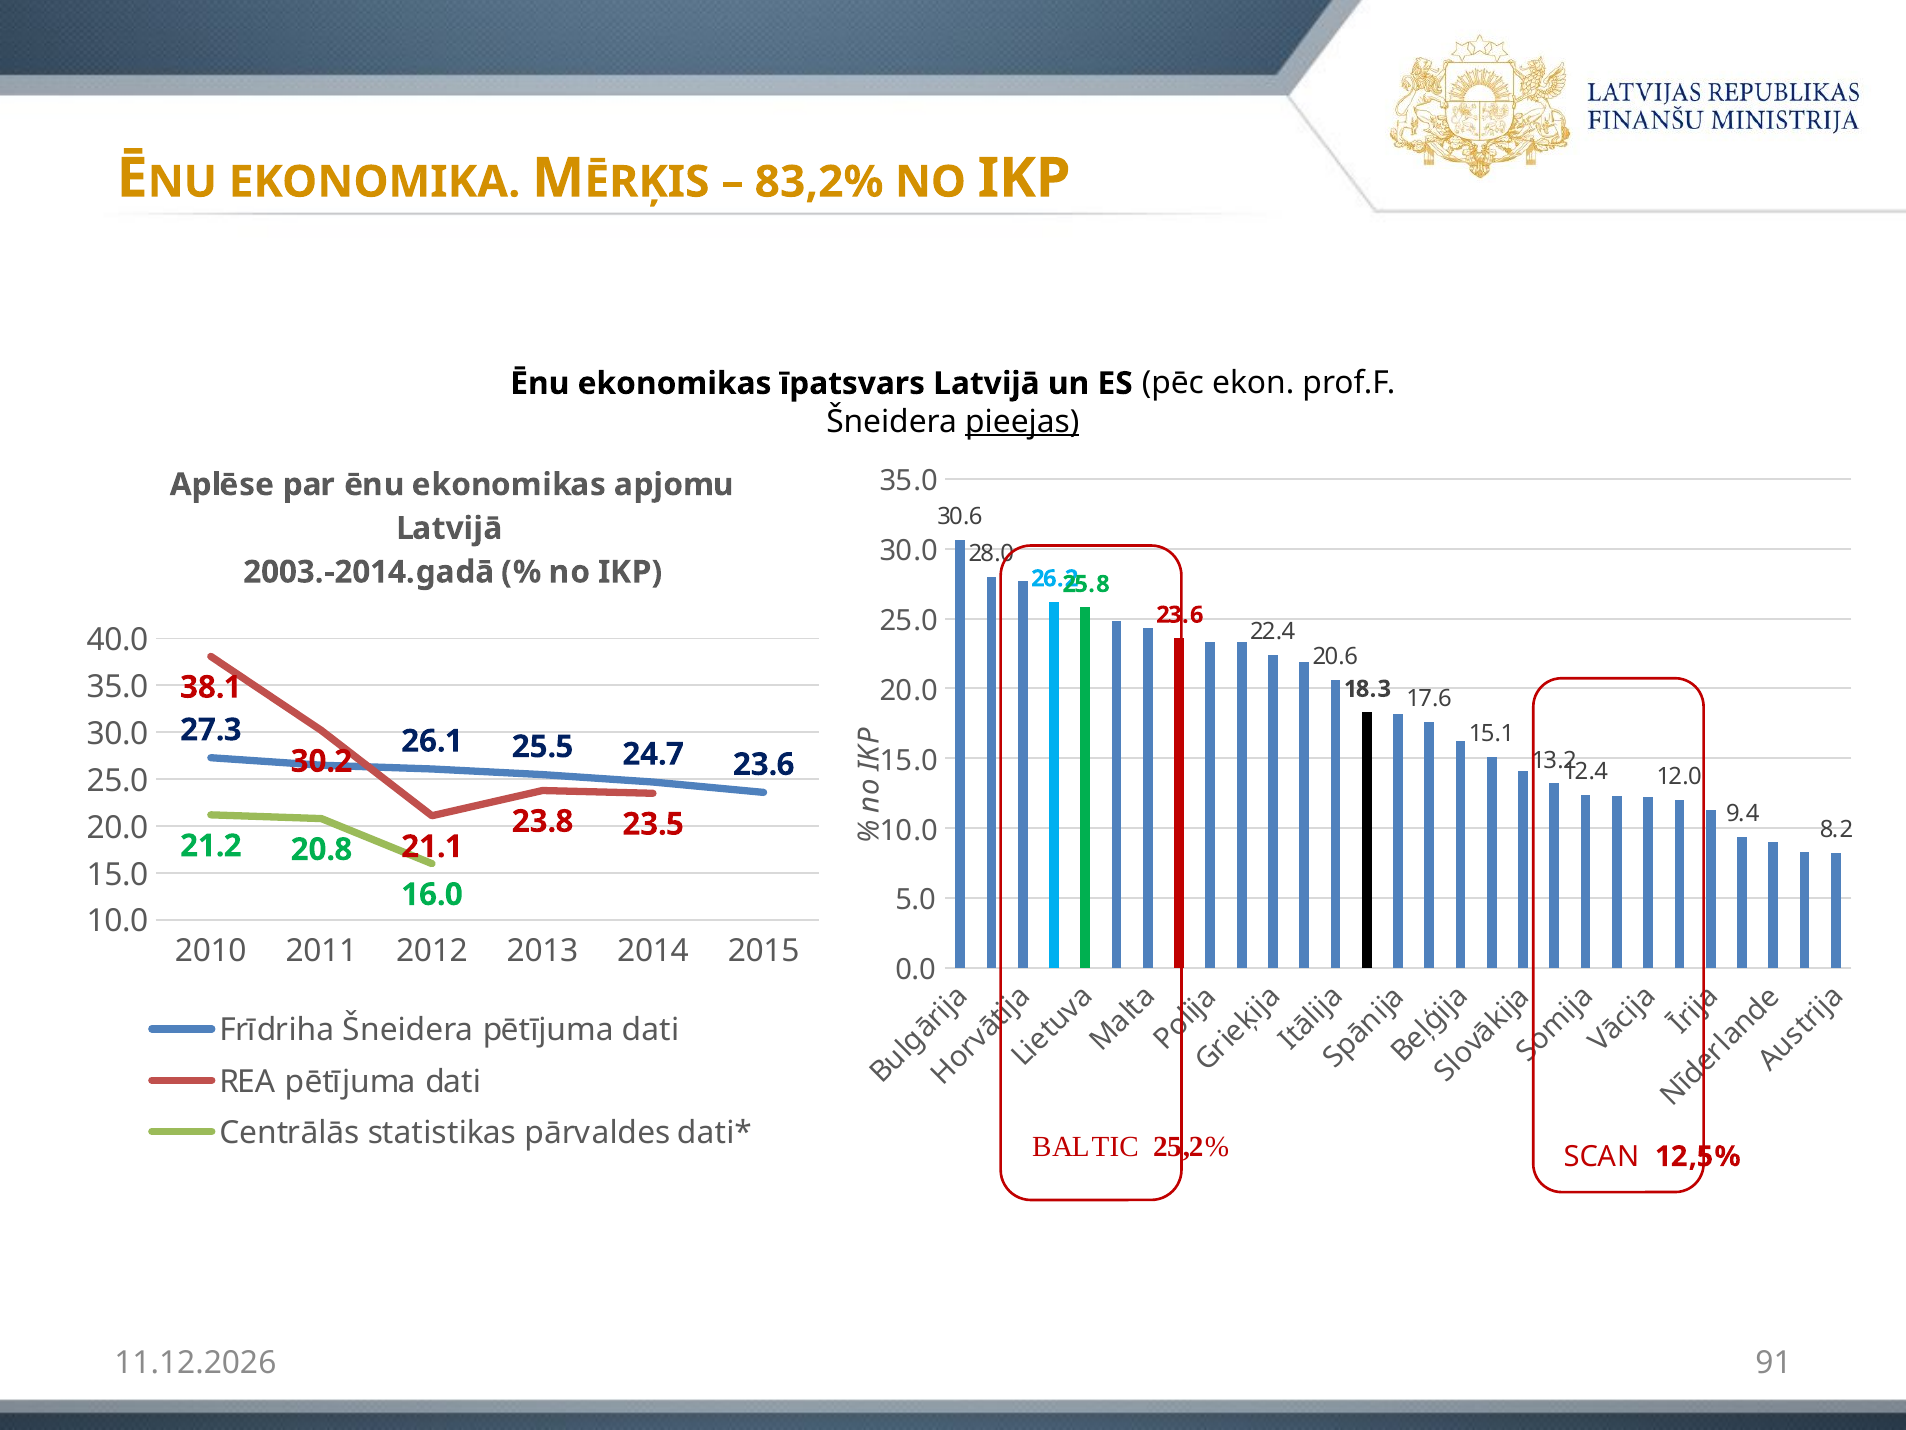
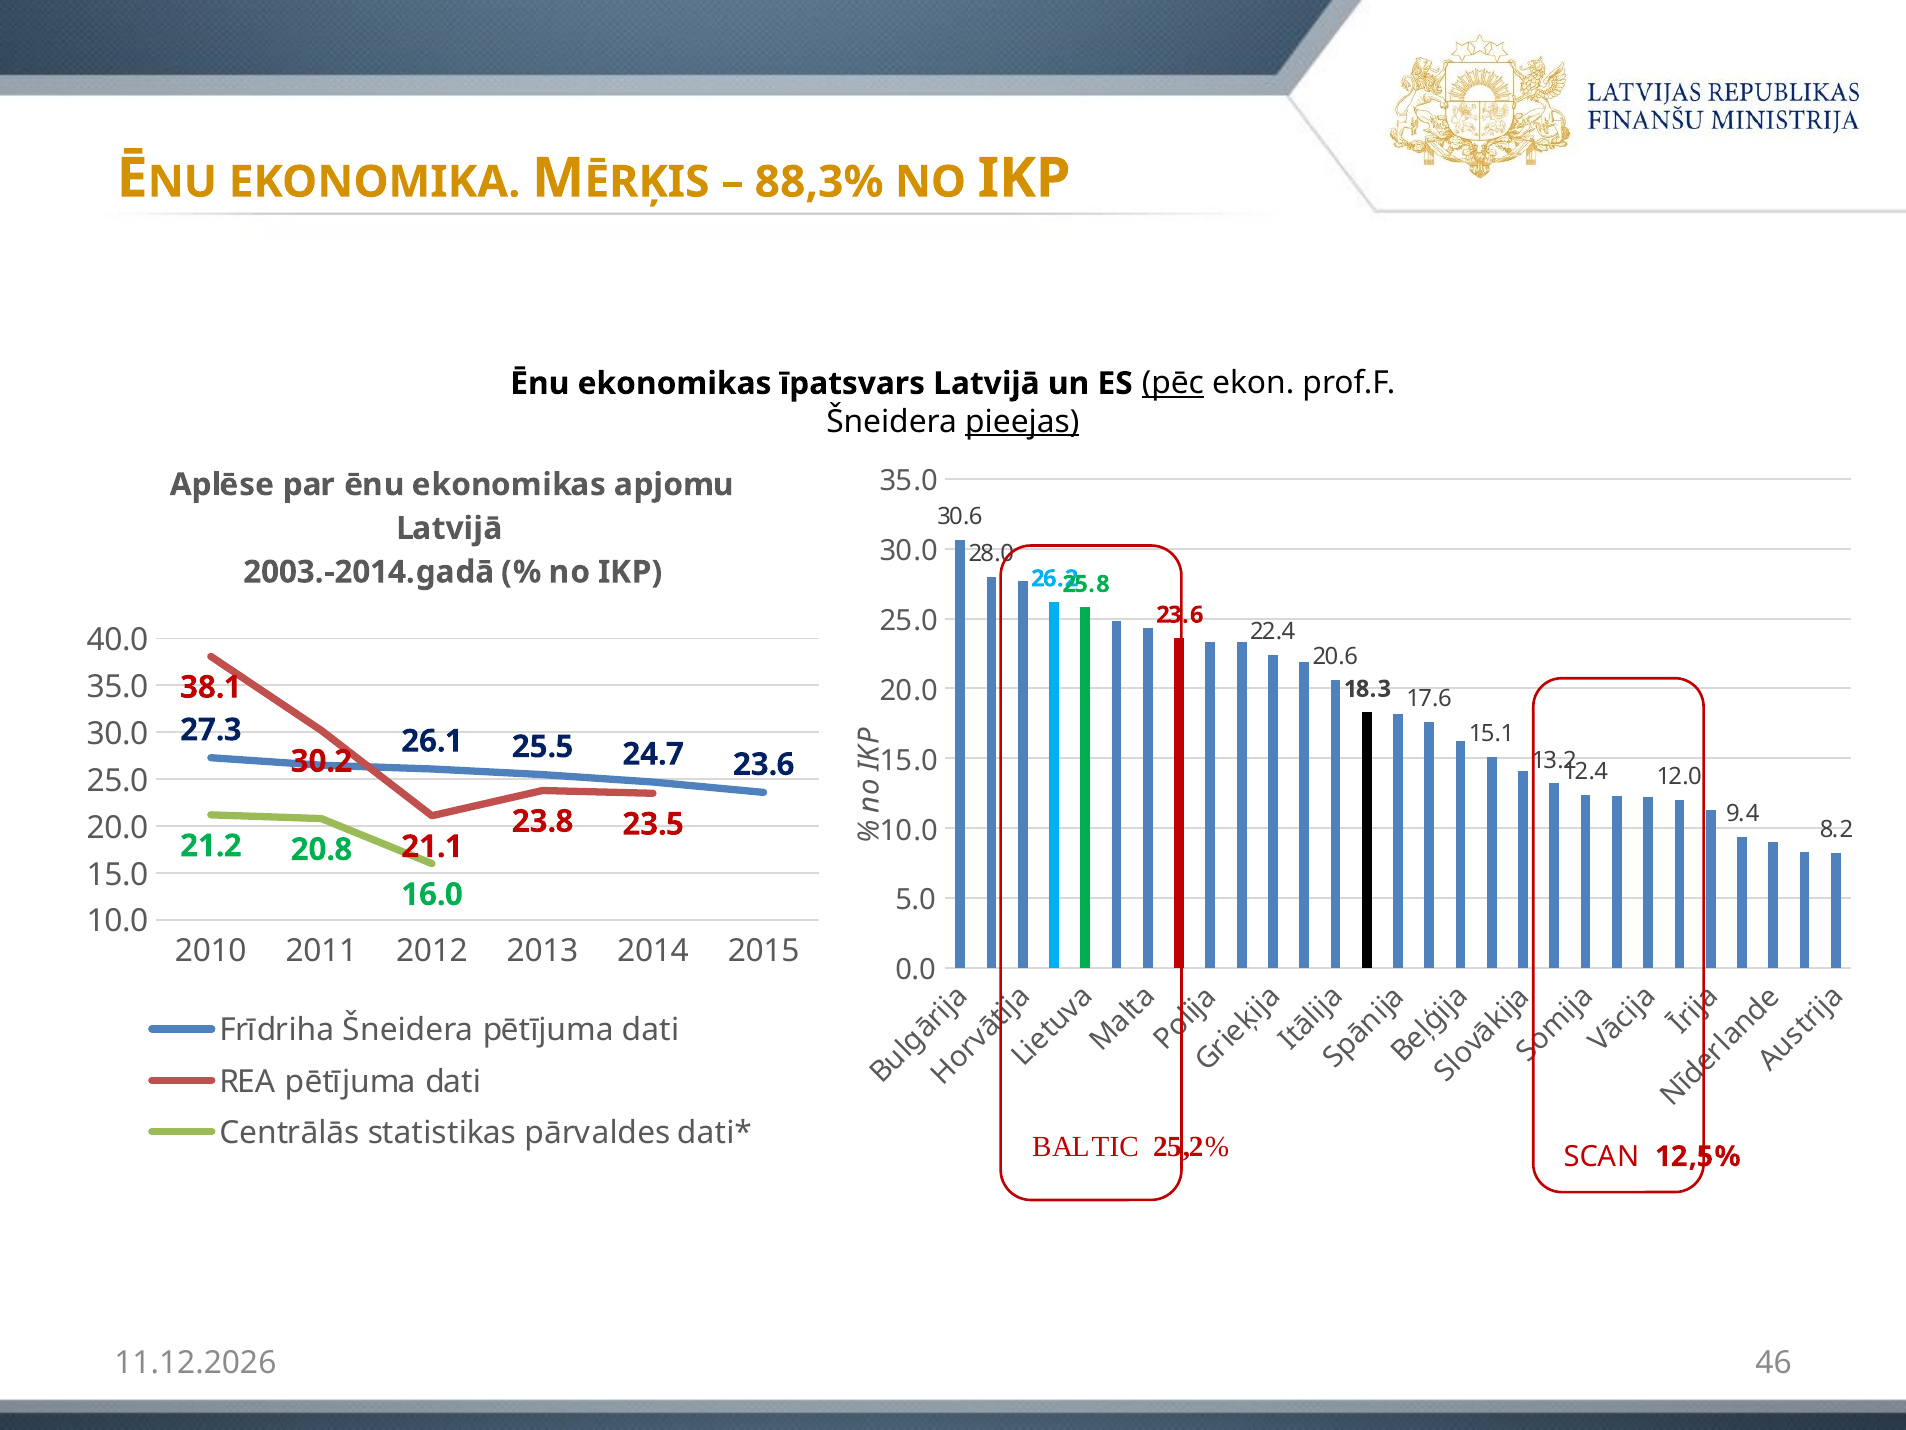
83,2%: 83,2% -> 88,3%
pēc underline: none -> present
91: 91 -> 46
